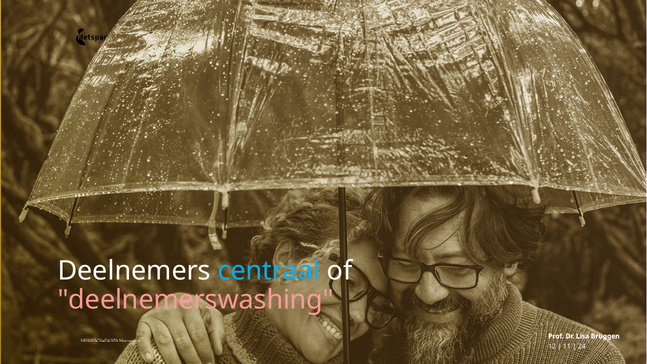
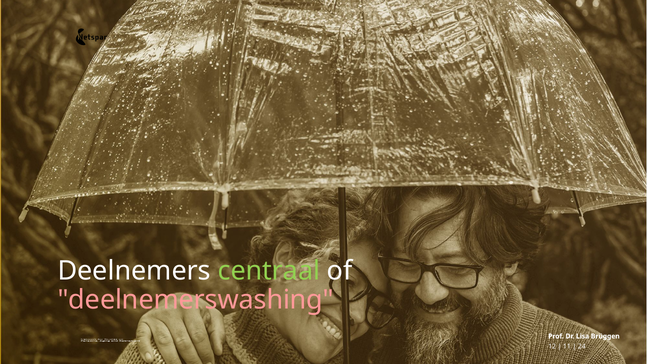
centraal colour: light blue -> light green
